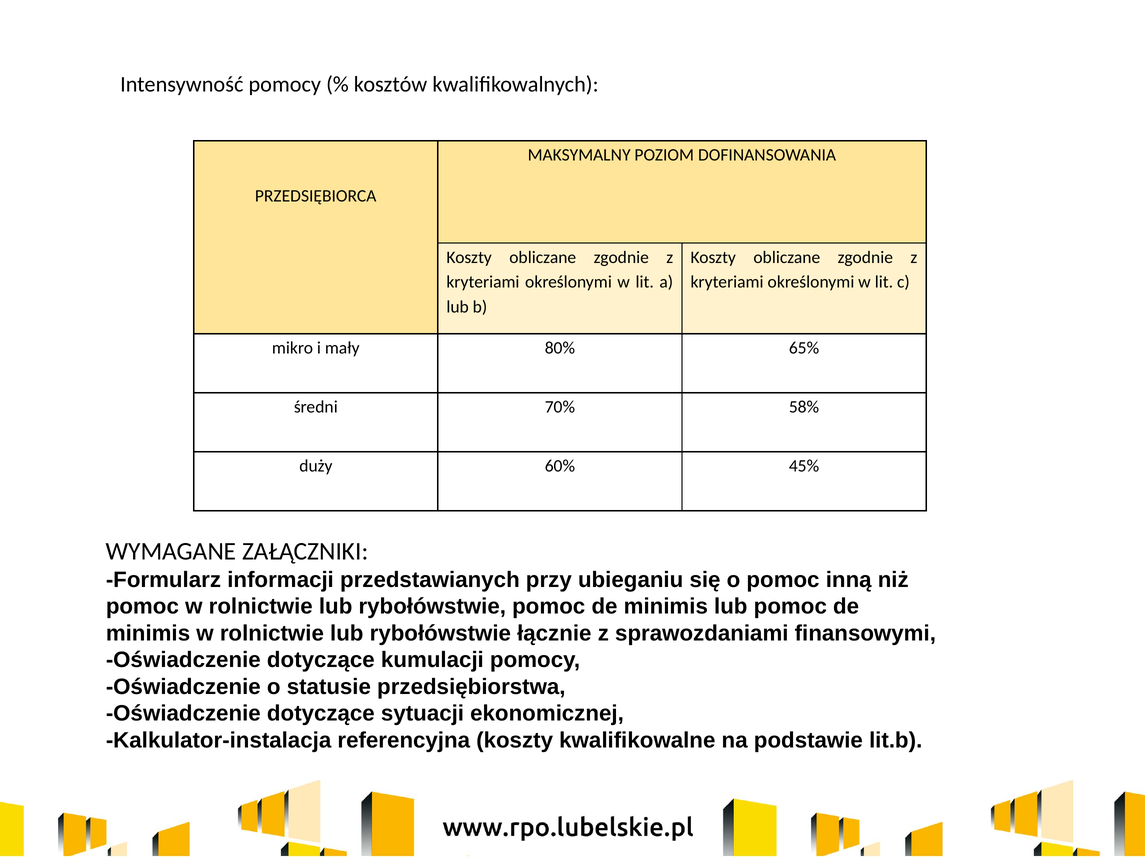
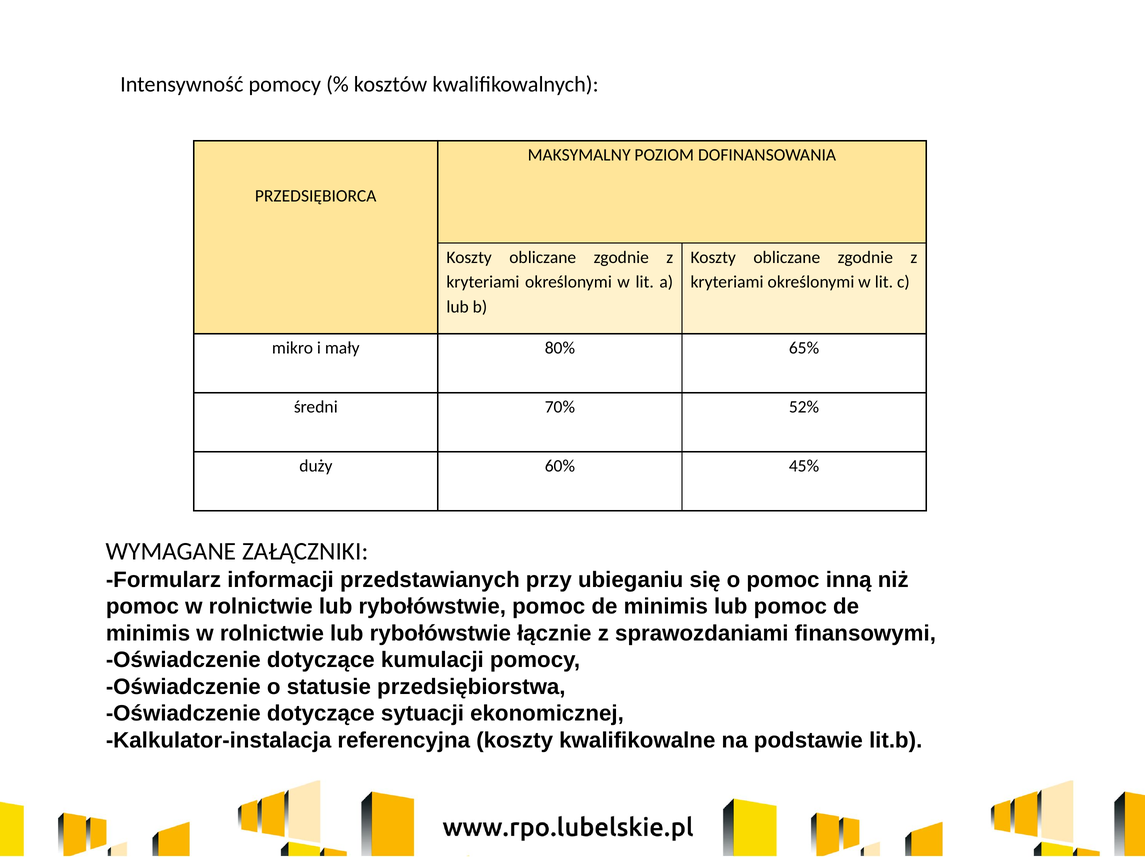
58%: 58% -> 52%
